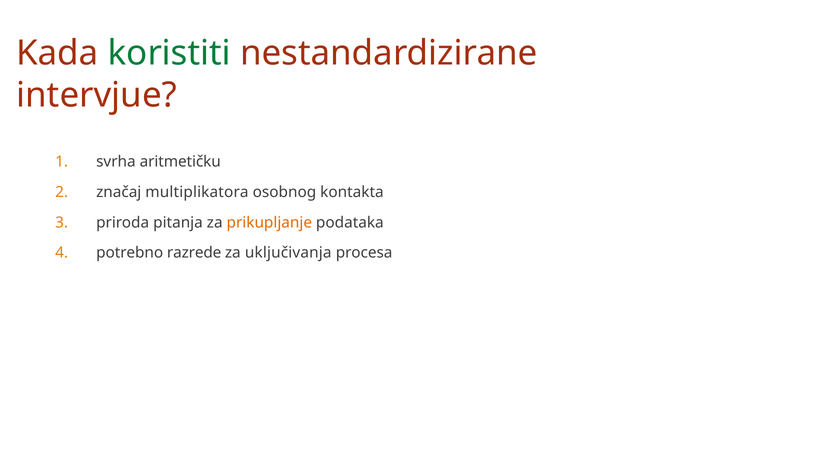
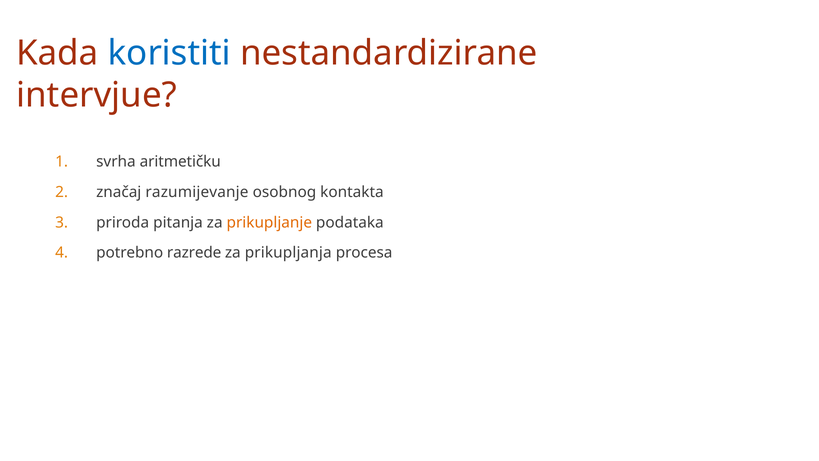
koristiti colour: green -> blue
multiplikatora: multiplikatora -> razumijevanje
uključivanja: uključivanja -> prikupljanja
